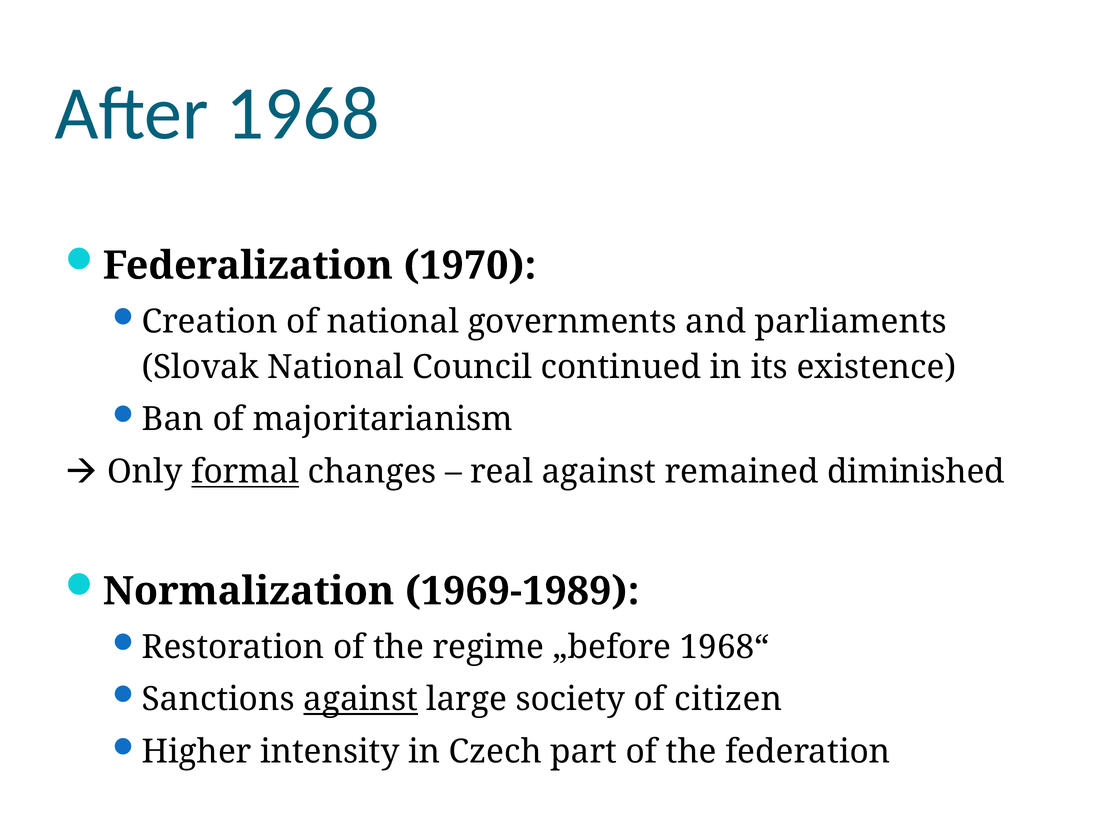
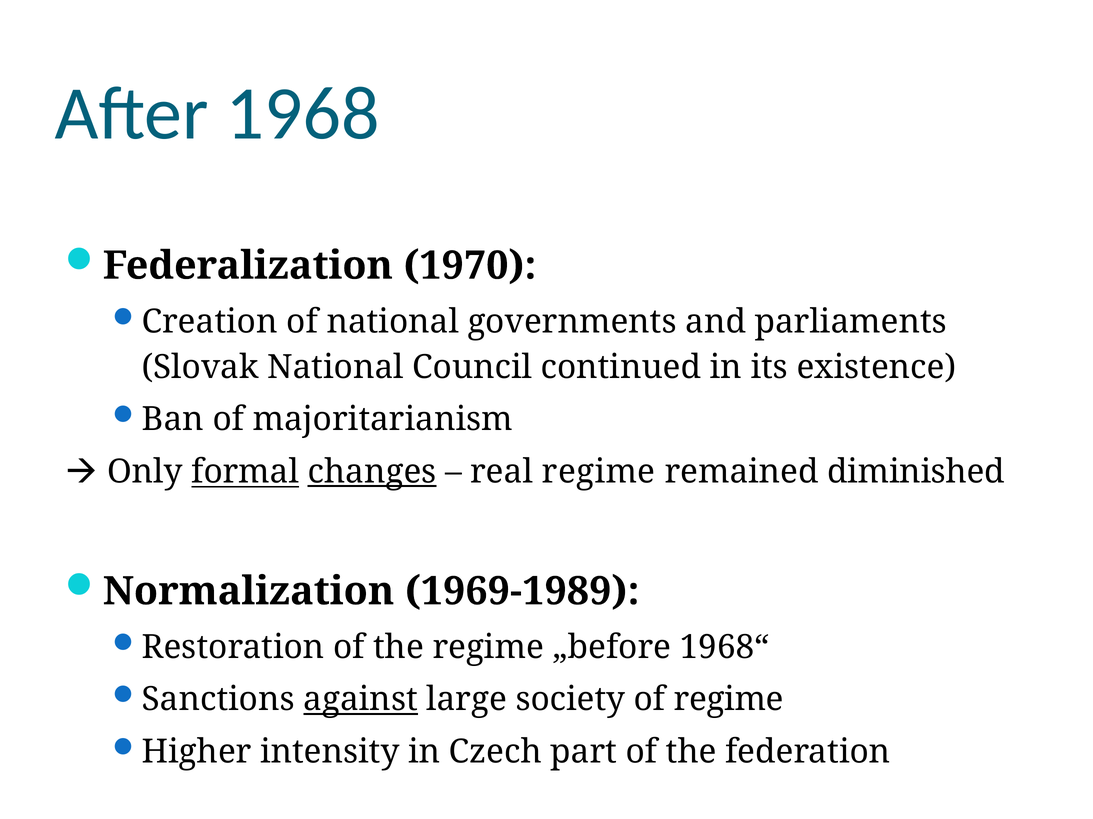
changes underline: none -> present
real against: against -> regime
of citizen: citizen -> regime
